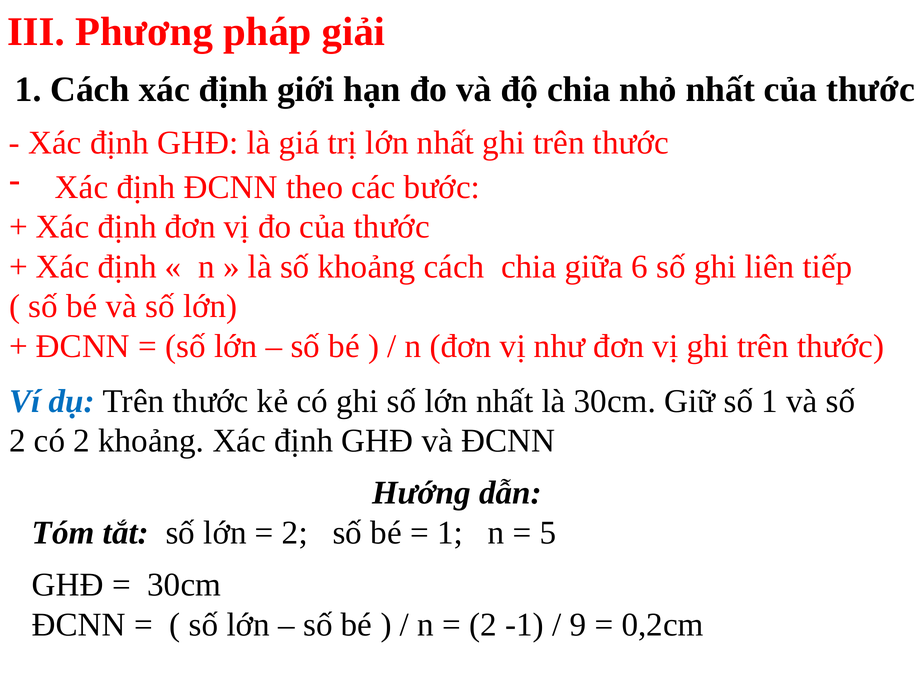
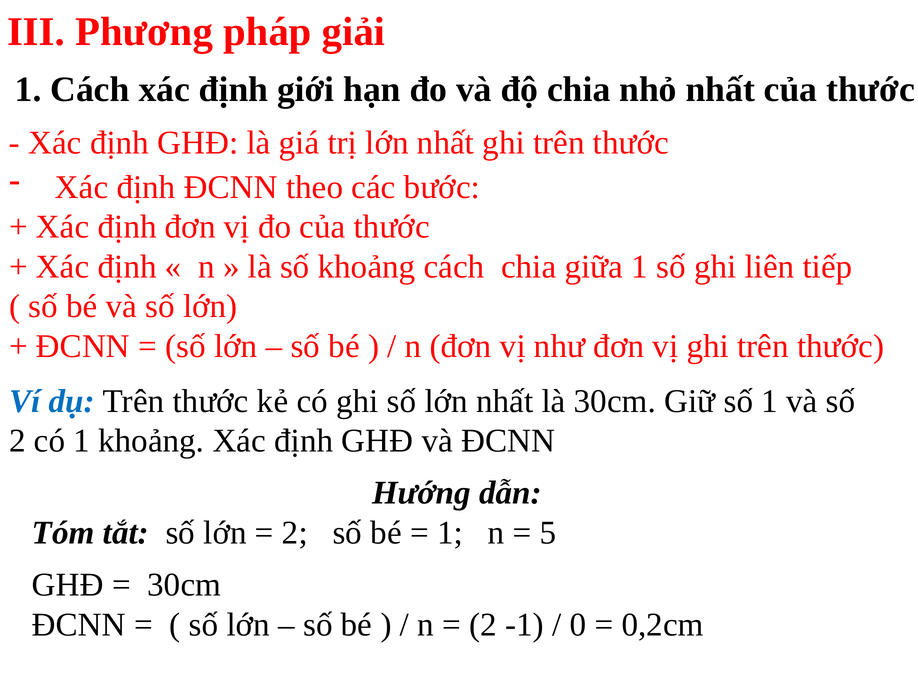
giữa 6: 6 -> 1
có 2: 2 -> 1
9: 9 -> 0
